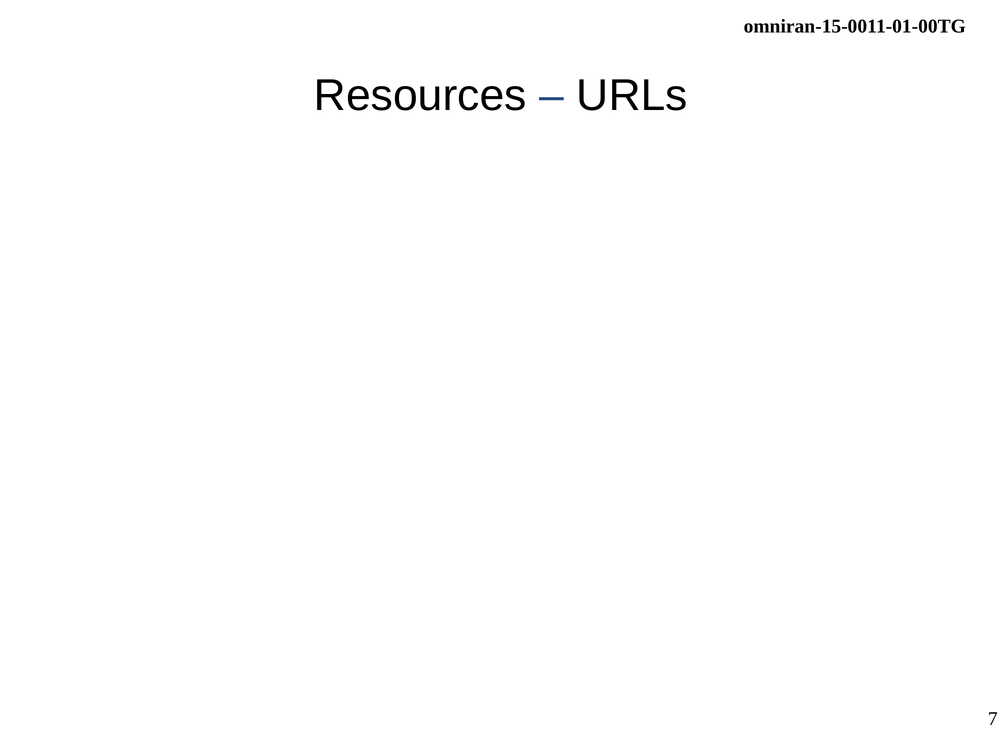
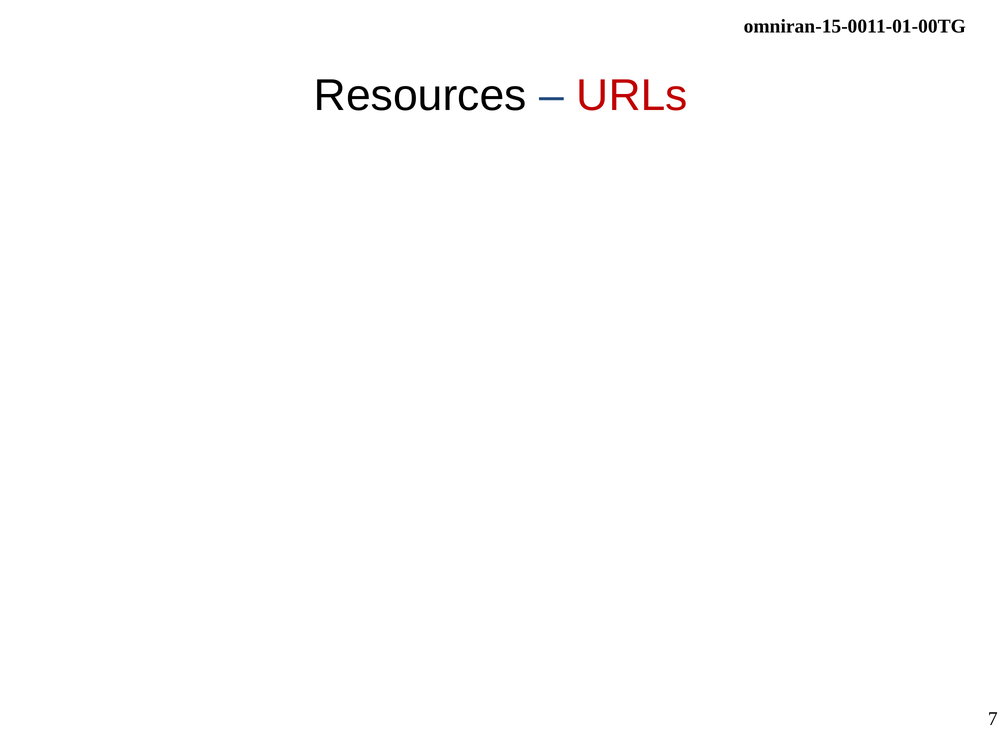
URLs colour: black -> red
